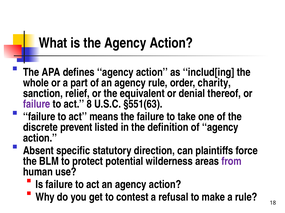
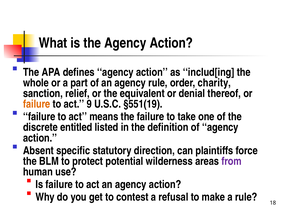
failure at (37, 104) colour: purple -> orange
8: 8 -> 9
§551(63: §551(63 -> §551(19
prevent: prevent -> entitled
